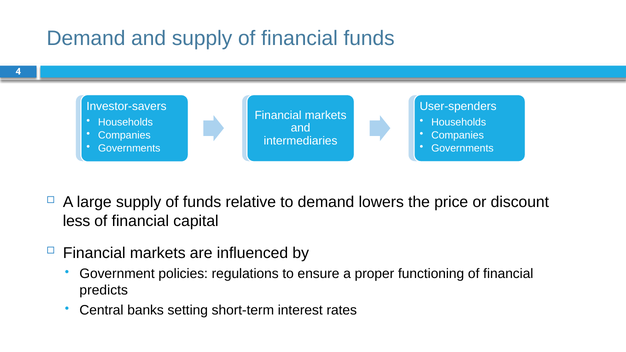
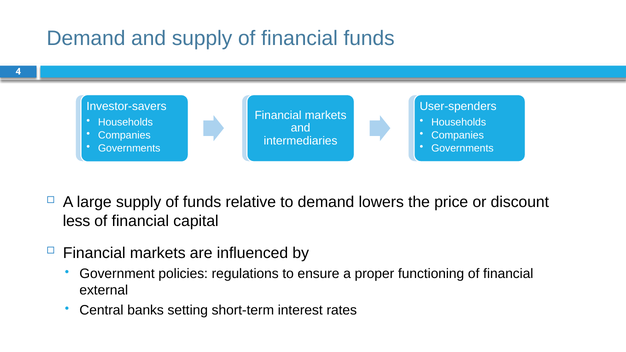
predicts: predicts -> external
